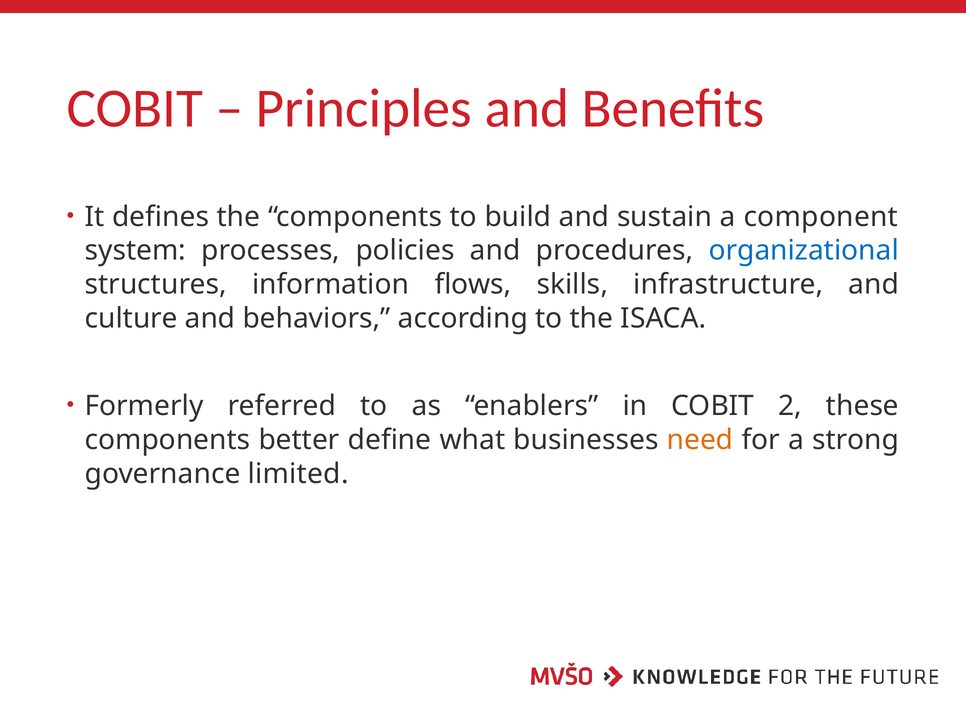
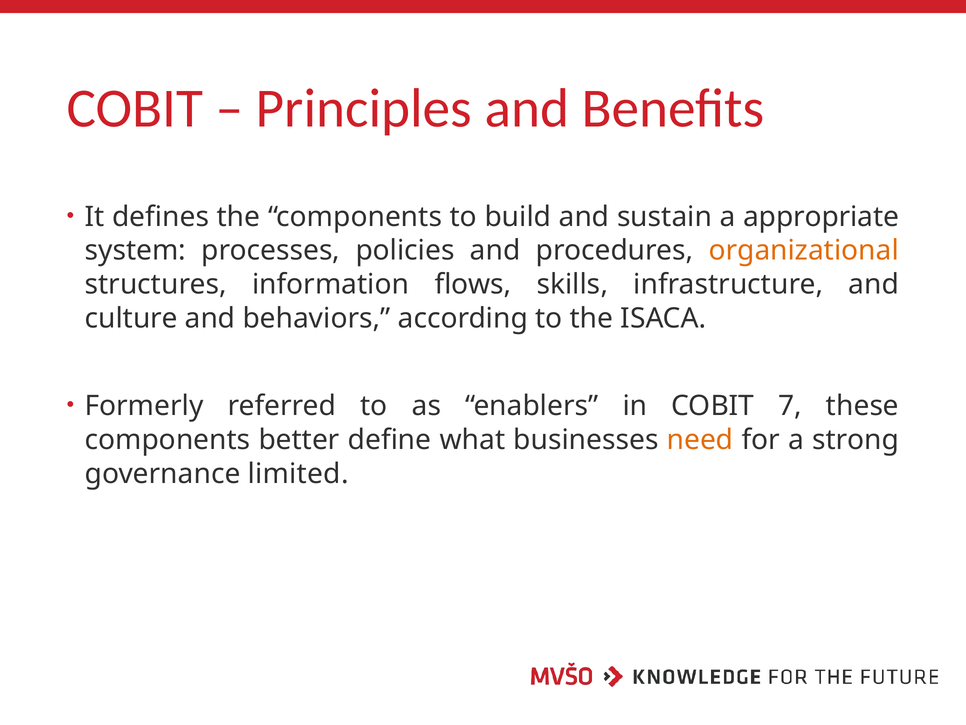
component: component -> appropriate
organizational colour: blue -> orange
2: 2 -> 7
